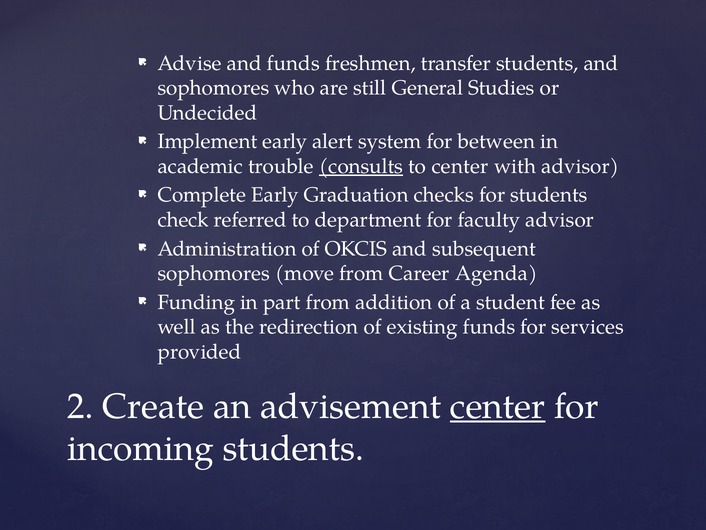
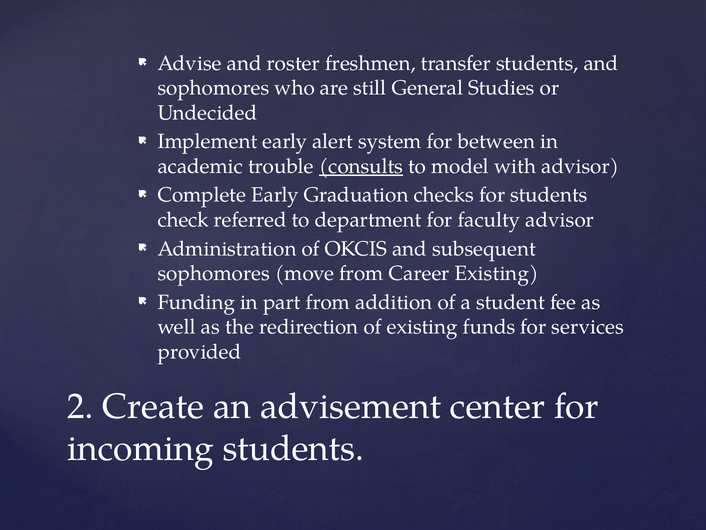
and funds: funds -> roster
to center: center -> model
Career Agenda: Agenda -> Existing
center at (498, 406) underline: present -> none
